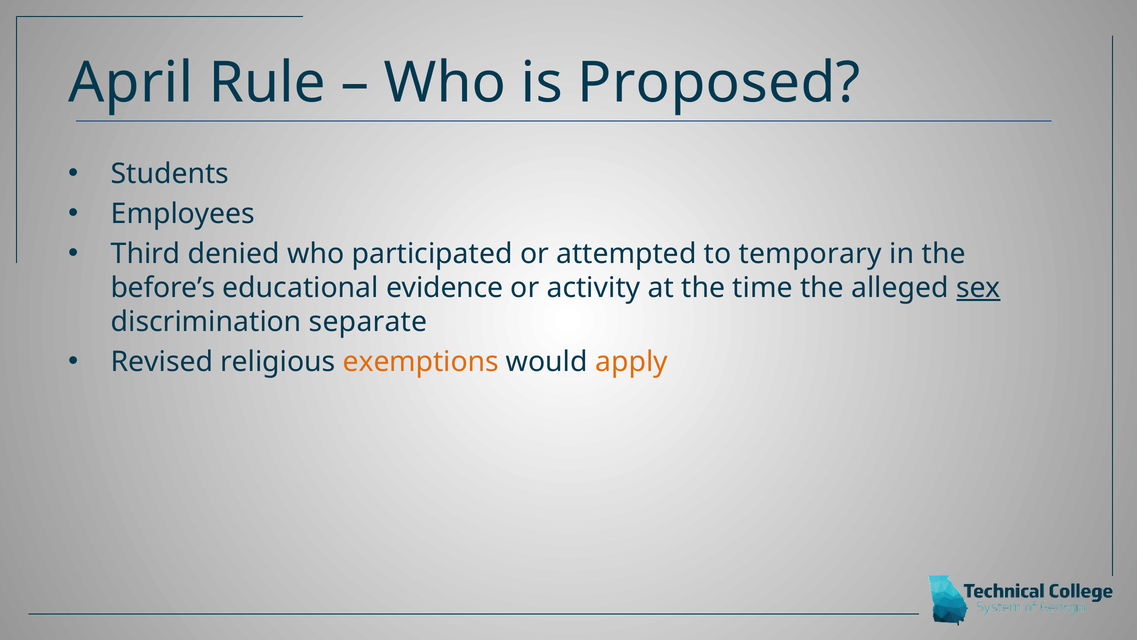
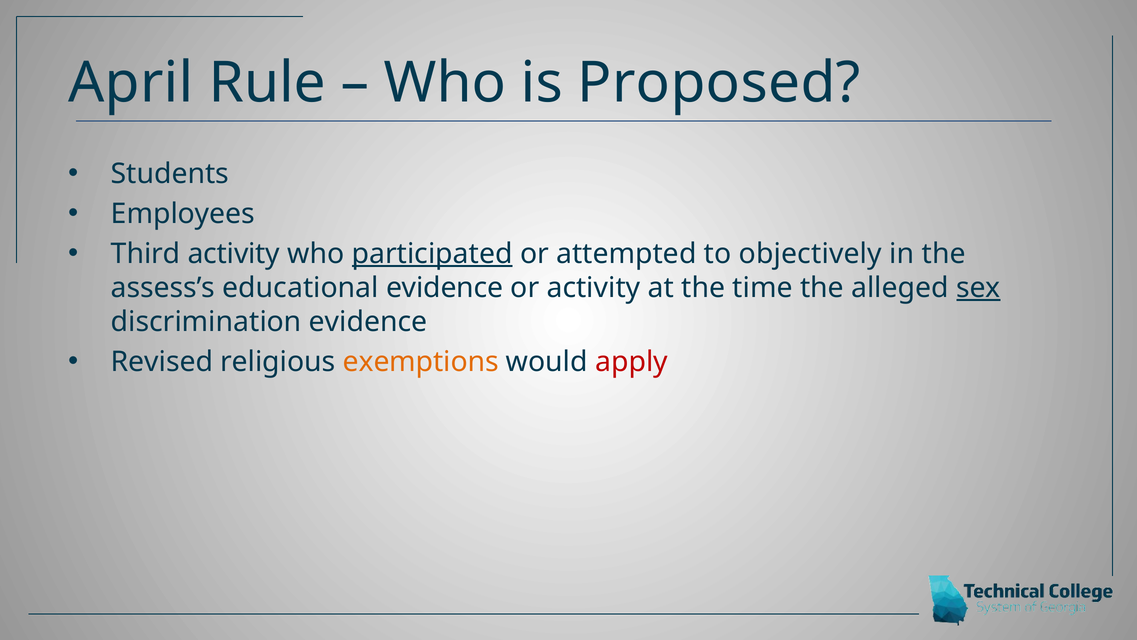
Third denied: denied -> activity
participated underline: none -> present
temporary: temporary -> objectively
before’s: before’s -> assess’s
discrimination separate: separate -> evidence
apply colour: orange -> red
